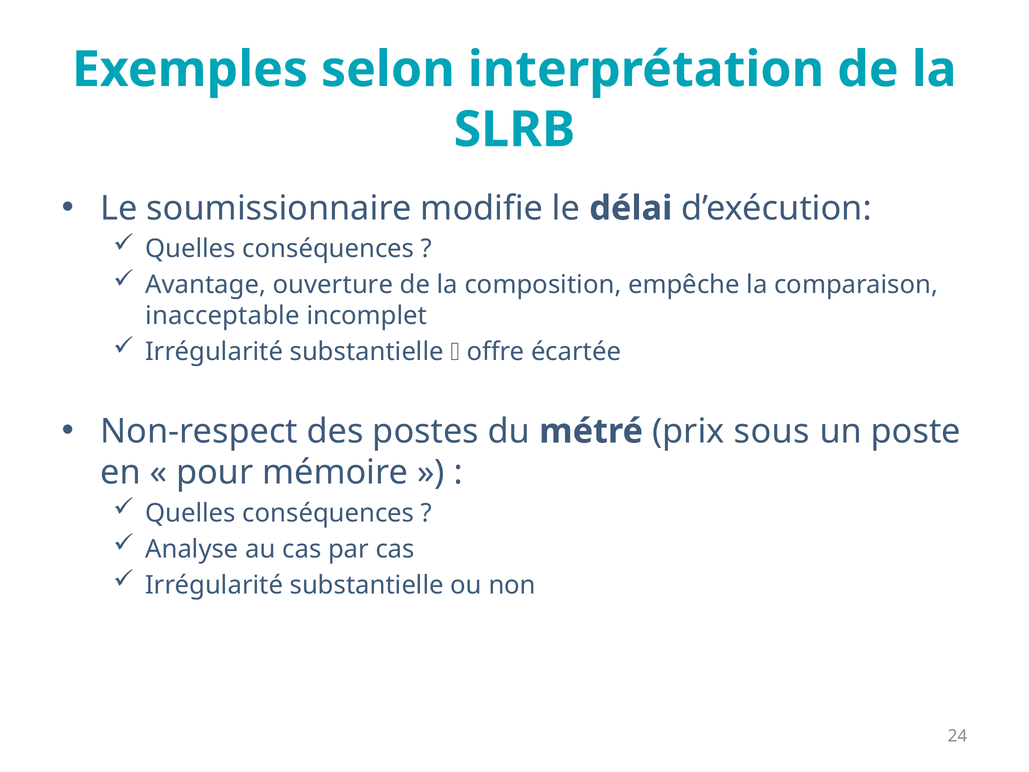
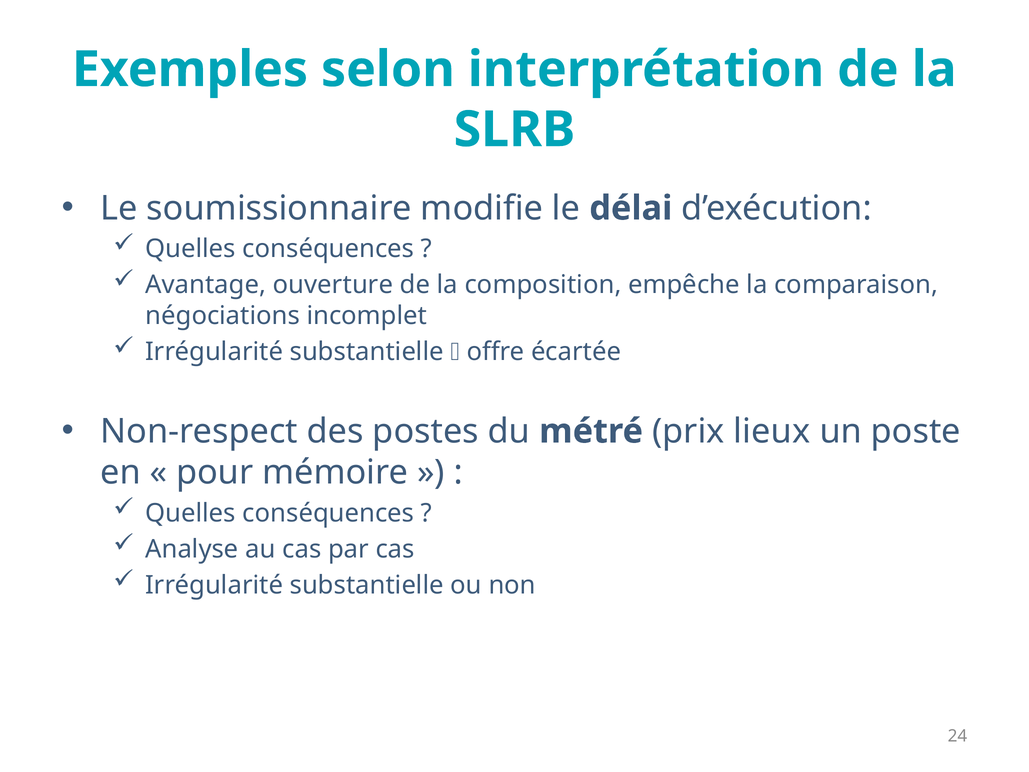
inacceptable: inacceptable -> négociations
sous: sous -> lieux
